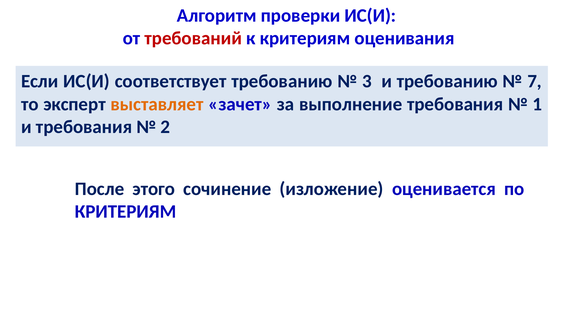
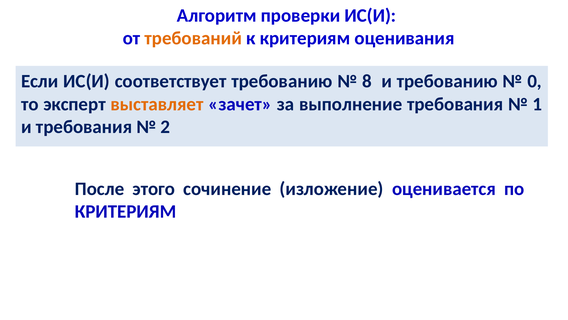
требований colour: red -> orange
3: 3 -> 8
7: 7 -> 0
